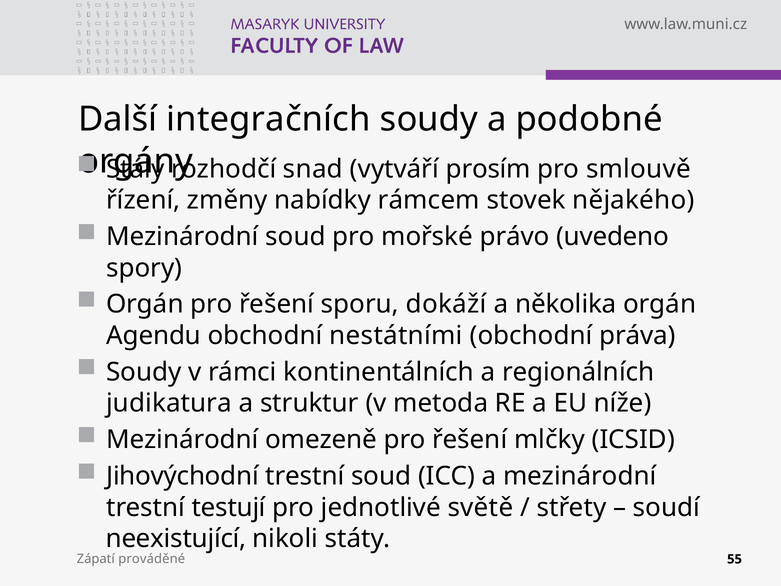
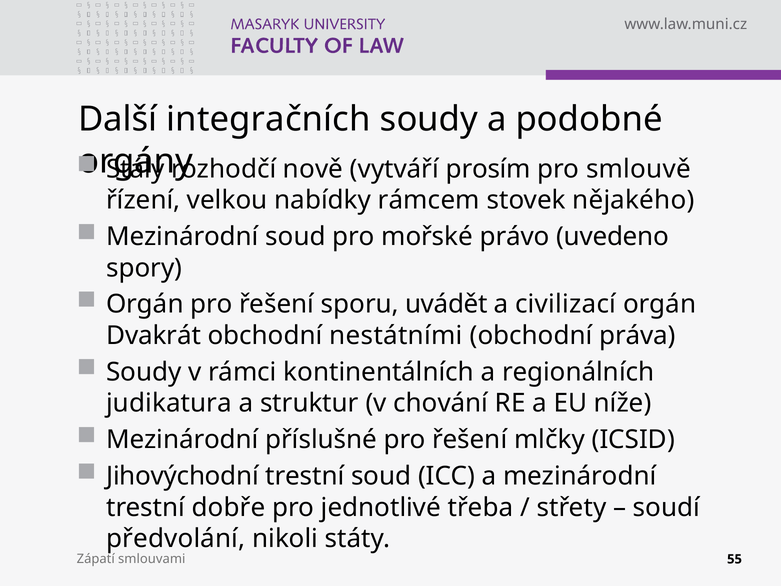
snad: snad -> nově
změny: změny -> velkou
dokáží: dokáží -> uvádět
několika: několika -> civilizací
Agendu: Agendu -> Dvakrát
metoda: metoda -> chování
omezeně: omezeně -> příslušné
testují: testují -> dobře
světě: světě -> třeba
neexistující: neexistující -> předvolání
prováděné: prováděné -> smlouvami
